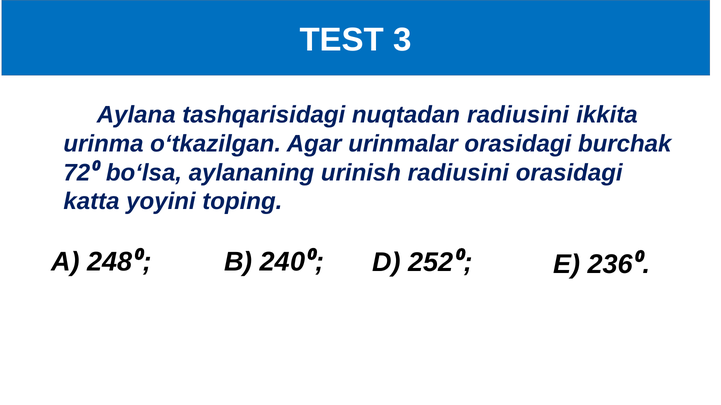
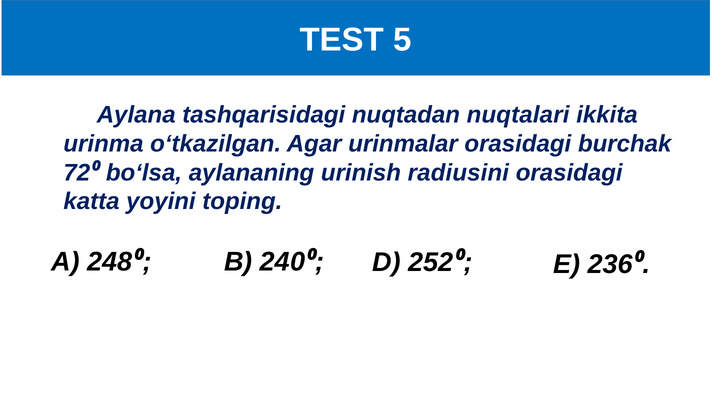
3: 3 -> 5
nuqtadan radiusini: radiusini -> nuqtalari
